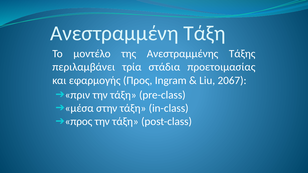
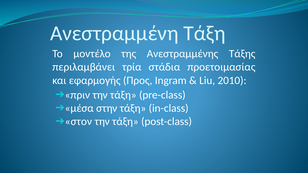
2067: 2067 -> 2010
προς at (78, 122): προς -> στον
